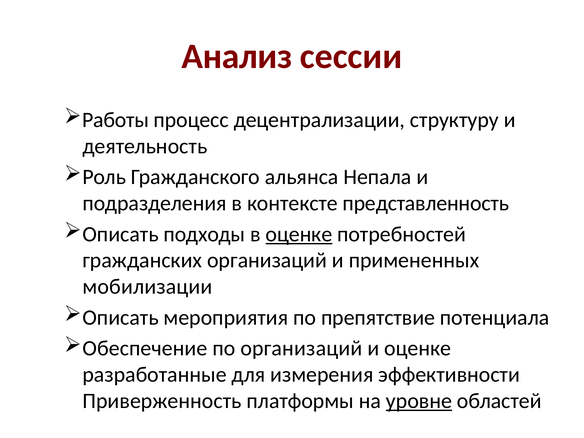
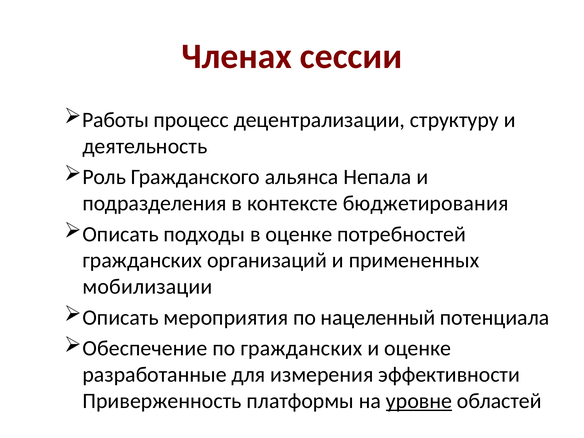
Анализ: Анализ -> Членах
представленность: представленность -> бюджетирования
оценке at (299, 234) underline: present -> none
препятствие: препятствие -> нацеленный
по организаций: организаций -> гражданских
